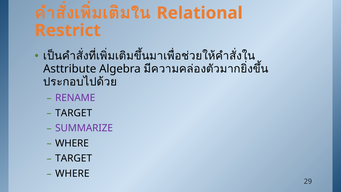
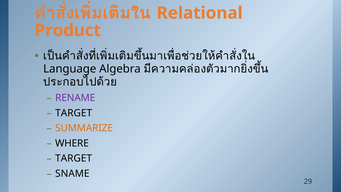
Restrict: Restrict -> Product
Asttribute: Asttribute -> Language
SUMMARIZE colour: purple -> orange
WHERE at (72, 173): WHERE -> SNAME
